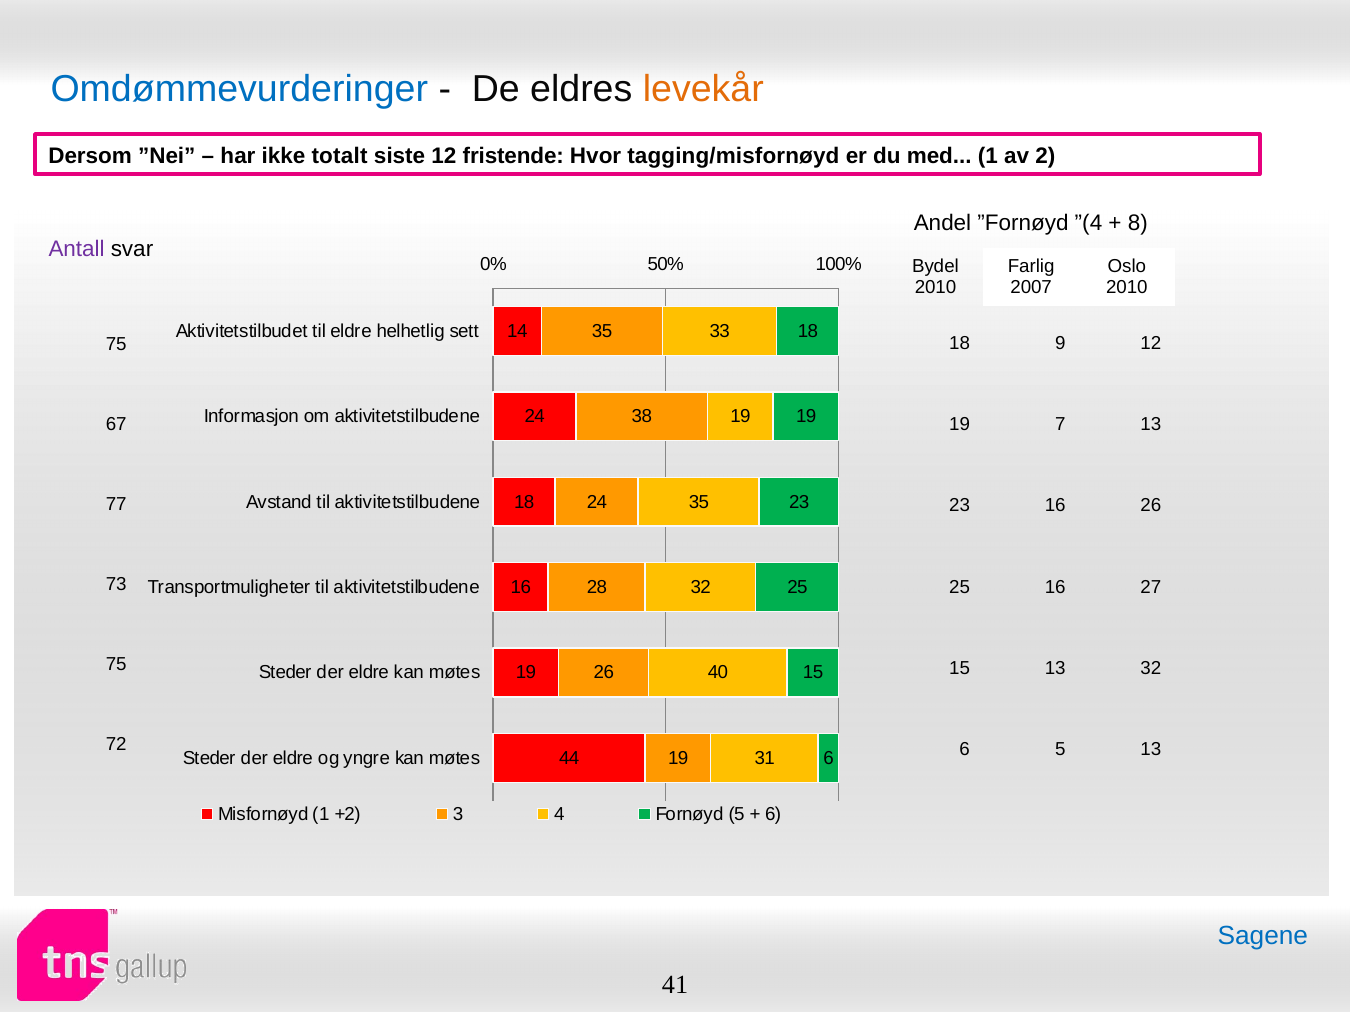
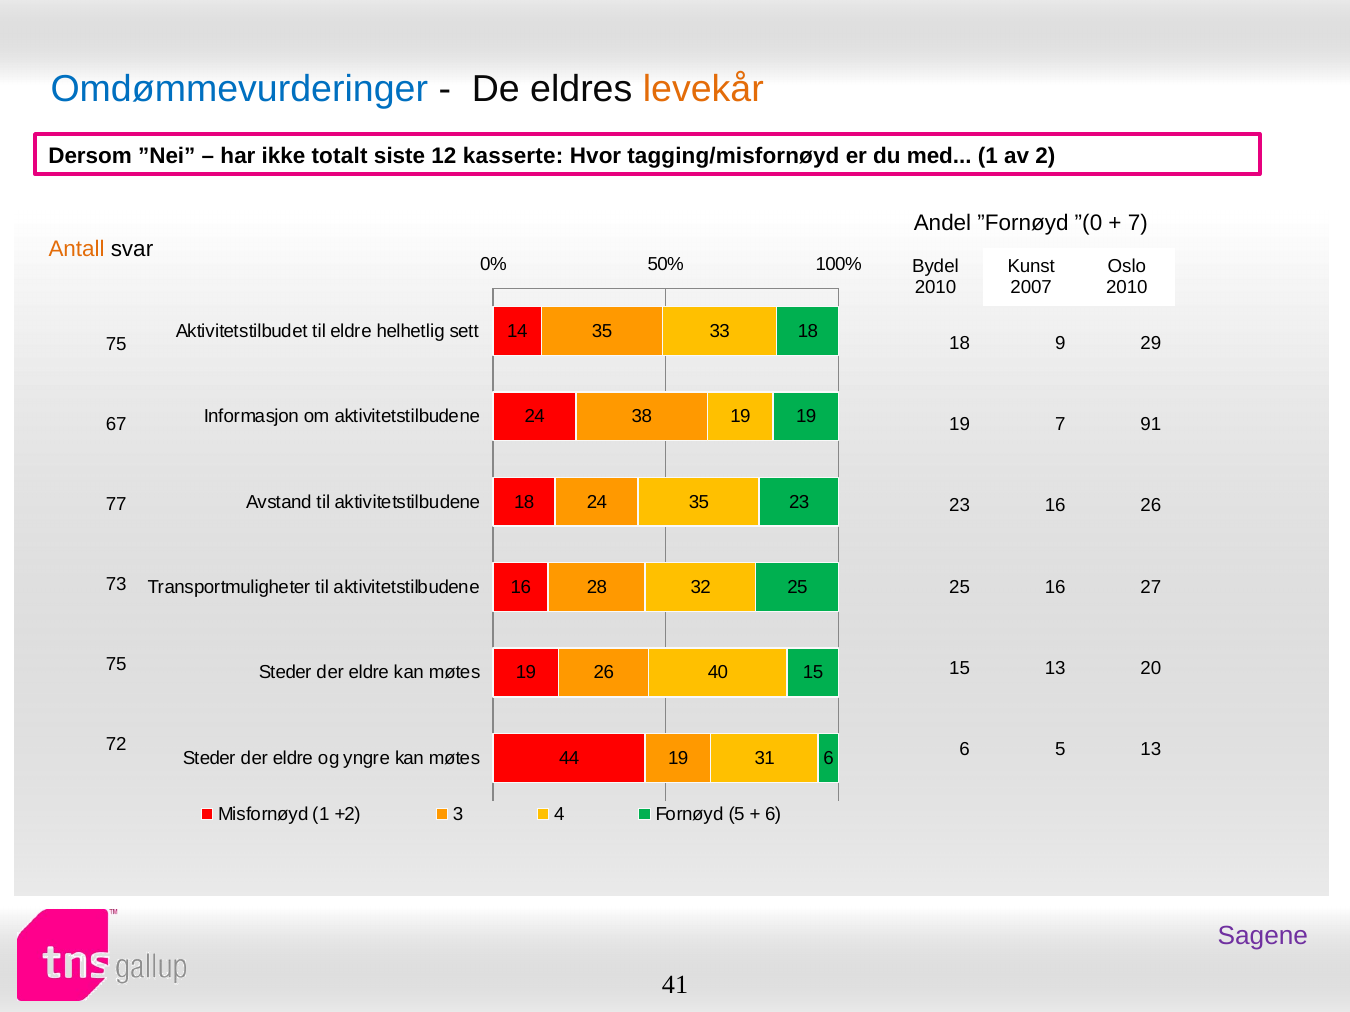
fristende: fristende -> kasserte
”(4: ”(4 -> ”(0
8 at (1138, 223): 8 -> 7
Antall colour: purple -> orange
Farlig: Farlig -> Kunst
9 12: 12 -> 29
7 13: 13 -> 91
13 32: 32 -> 20
Sagene colour: blue -> purple
